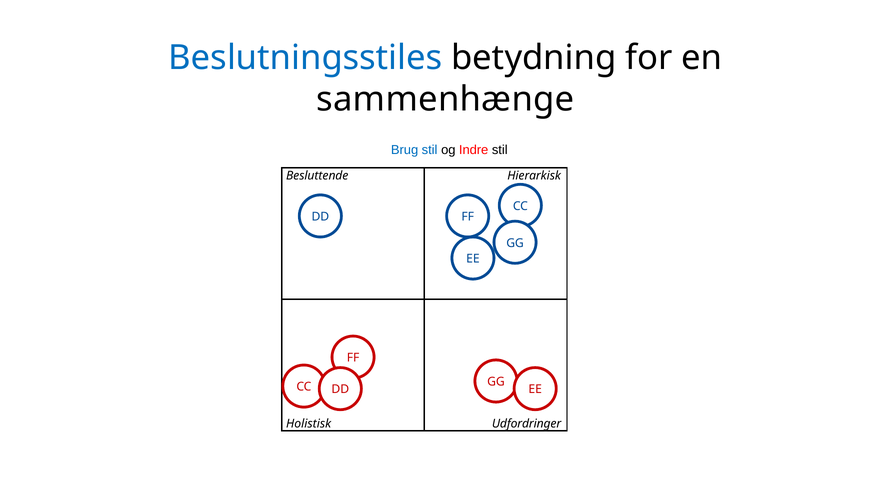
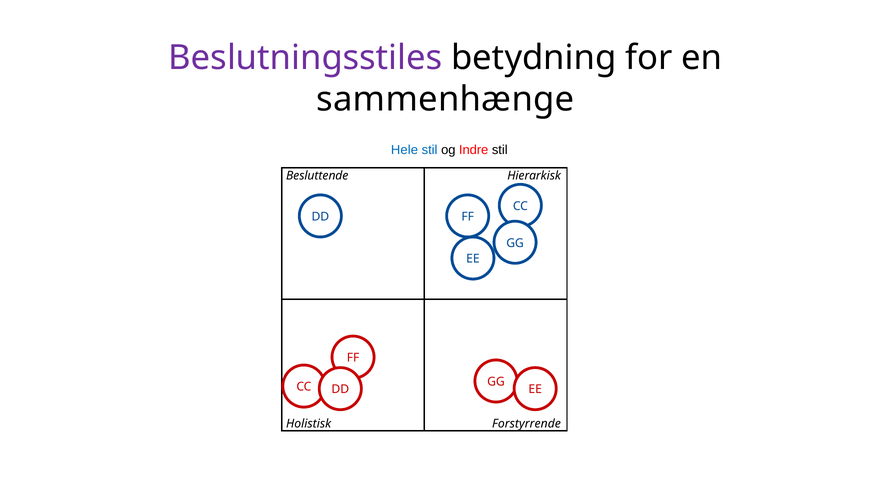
Beslutningsstiles colour: blue -> purple
Brug: Brug -> Hele
Udfordringer: Udfordringer -> Forstyrrende
